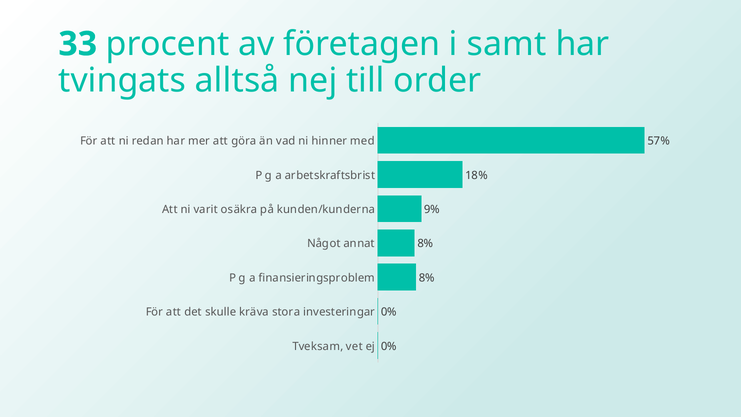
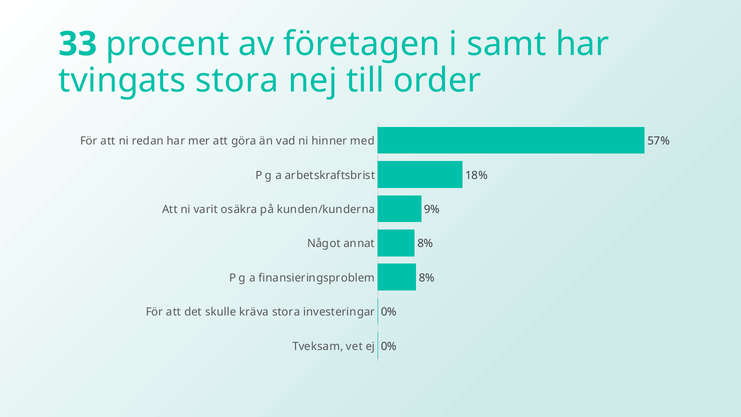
tvingats alltså: alltså -> stora
